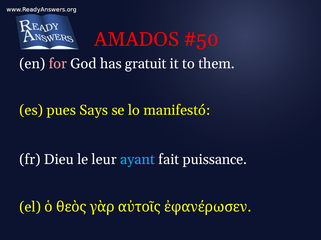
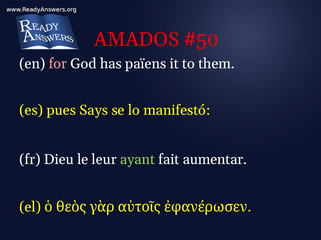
gratuit: gratuit -> païens
ayant colour: light blue -> light green
puissance: puissance -> aumentar
